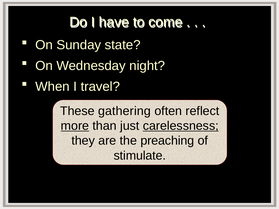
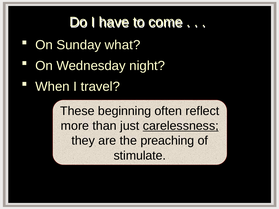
state: state -> what
gathering: gathering -> beginning
more underline: present -> none
